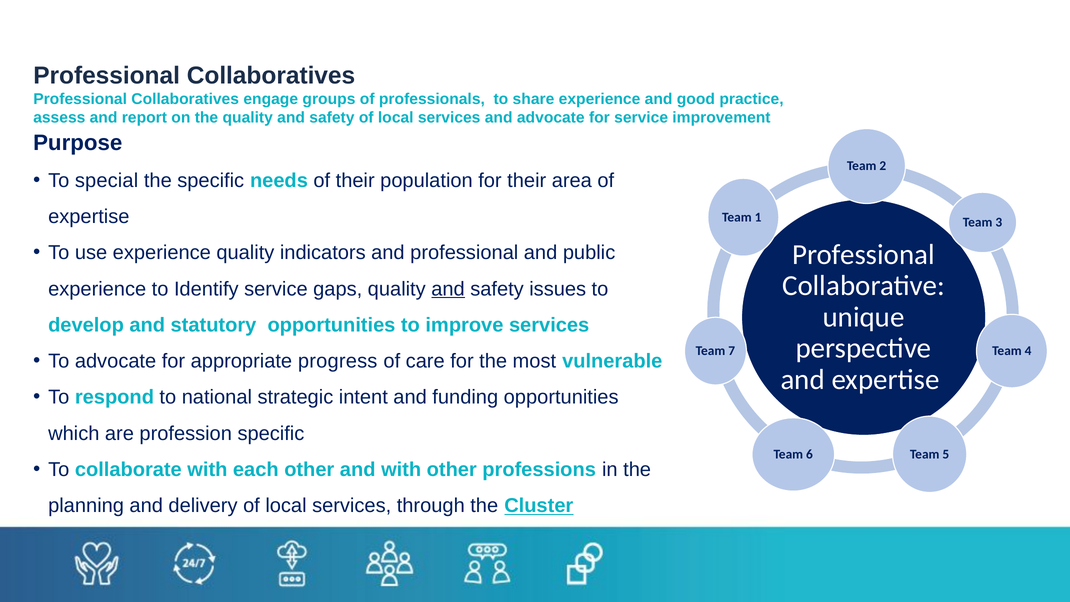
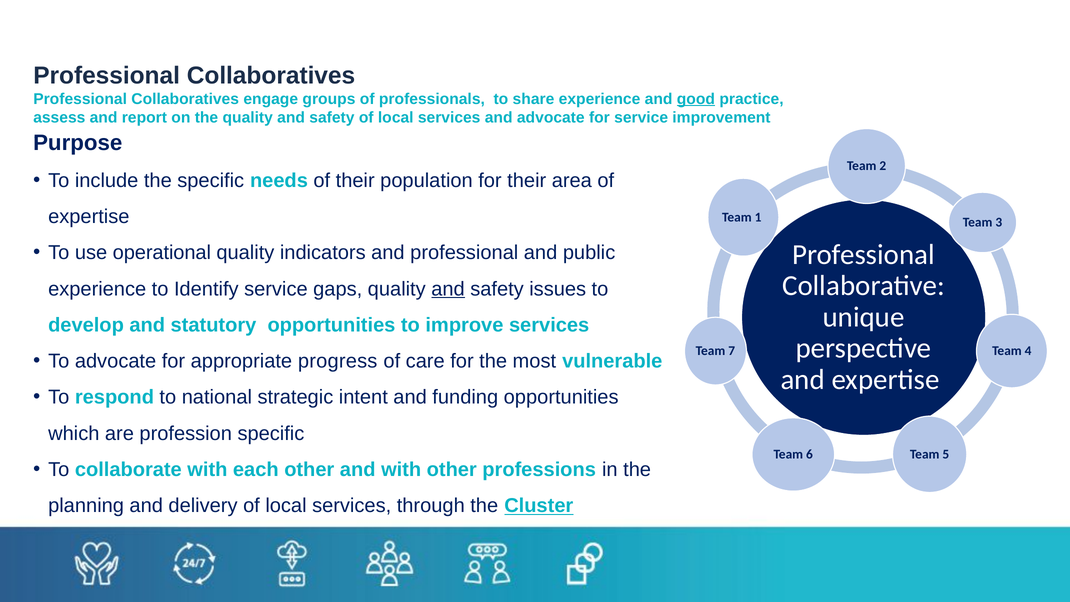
good underline: none -> present
special: special -> include
use experience: experience -> operational
